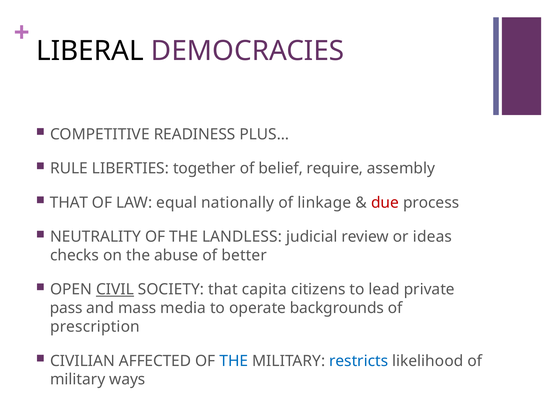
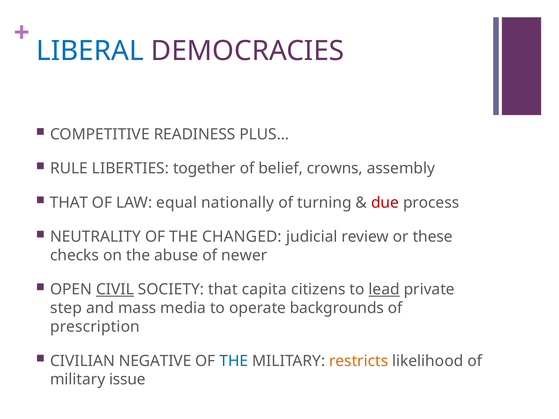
LIBERAL colour: black -> blue
require: require -> crowns
linkage: linkage -> turning
LANDLESS: LANDLESS -> CHANGED
ideas: ideas -> these
better: better -> newer
lead underline: none -> present
pass: pass -> step
AFFECTED: AFFECTED -> NEGATIVE
restricts colour: blue -> orange
ways: ways -> issue
